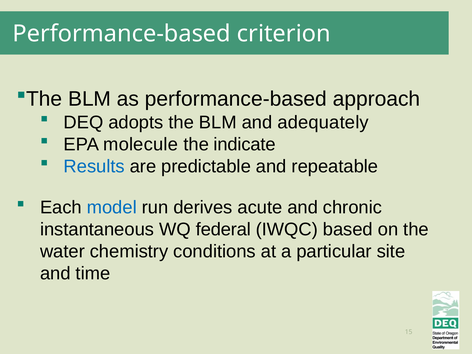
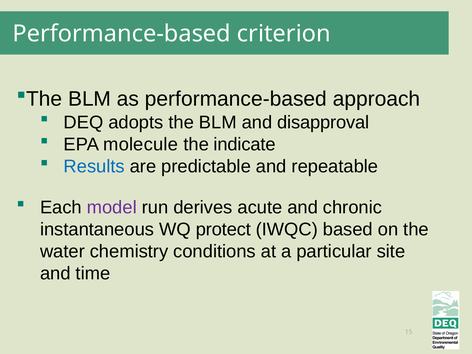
adequately: adequately -> disapproval
model colour: blue -> purple
federal: federal -> protect
